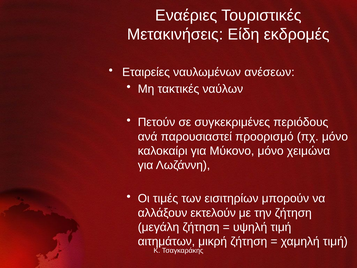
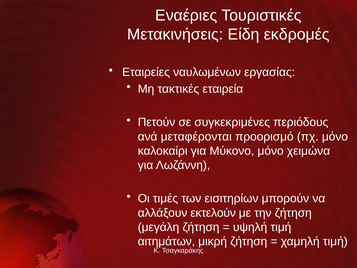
ανέσεων: ανέσεων -> εργασίας
ναύλων: ναύλων -> εταιρεία
παρουσιαστεί: παρουσιαστεί -> μεταφέρονται
